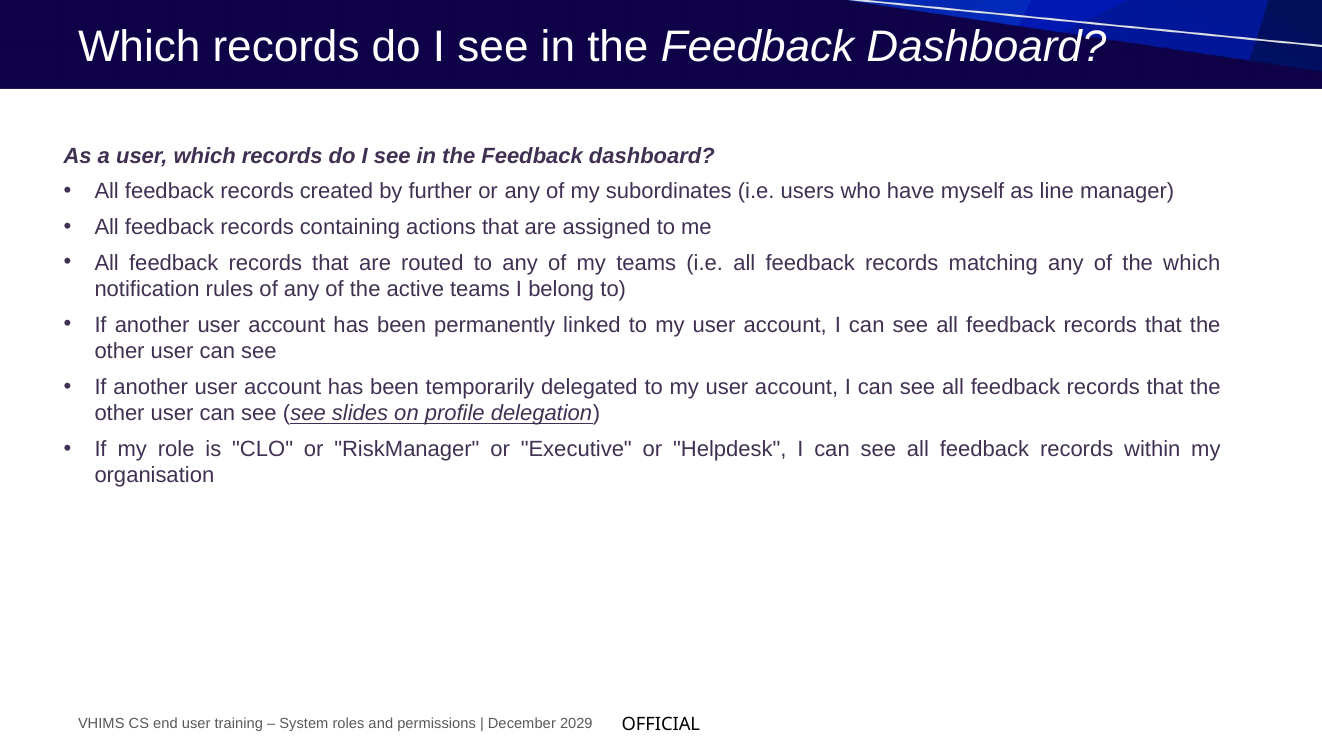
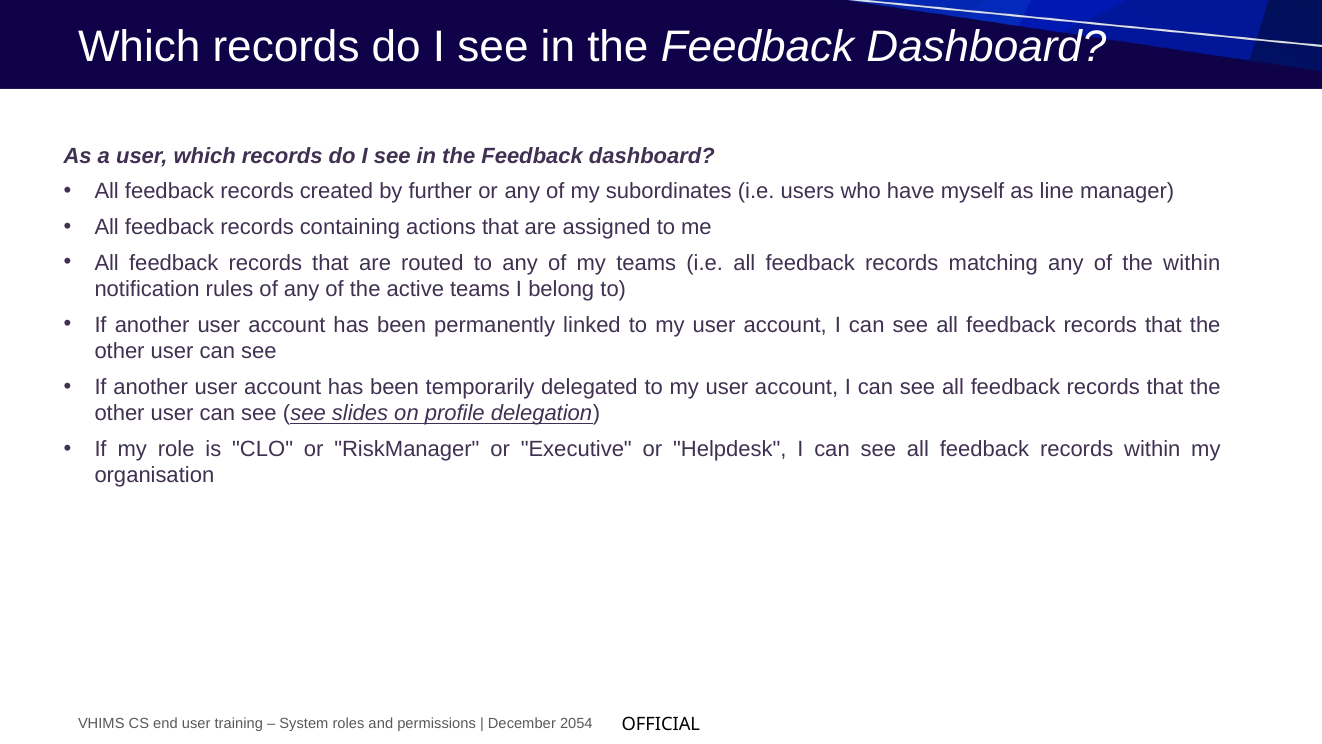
the which: which -> within
2029: 2029 -> 2054
